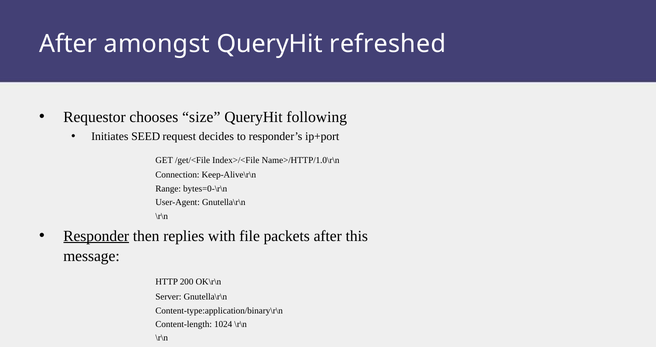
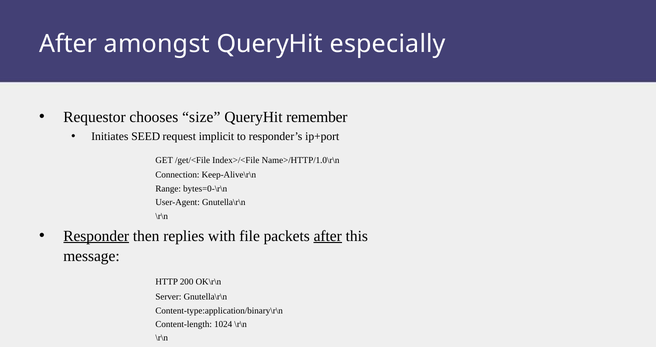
refreshed: refreshed -> especially
following: following -> remember
decides: decides -> implicit
after at (328, 236) underline: none -> present
